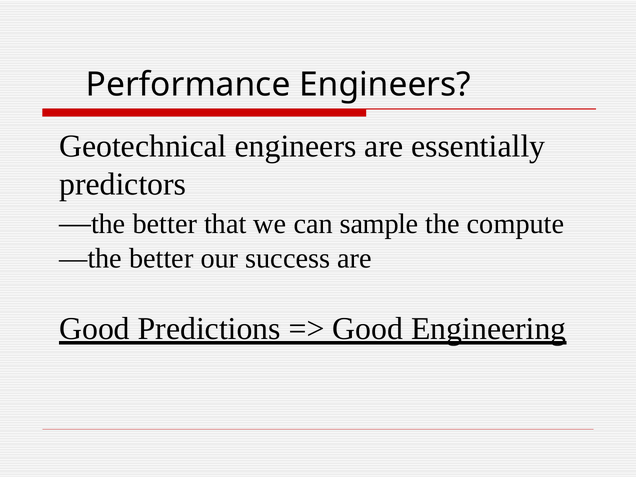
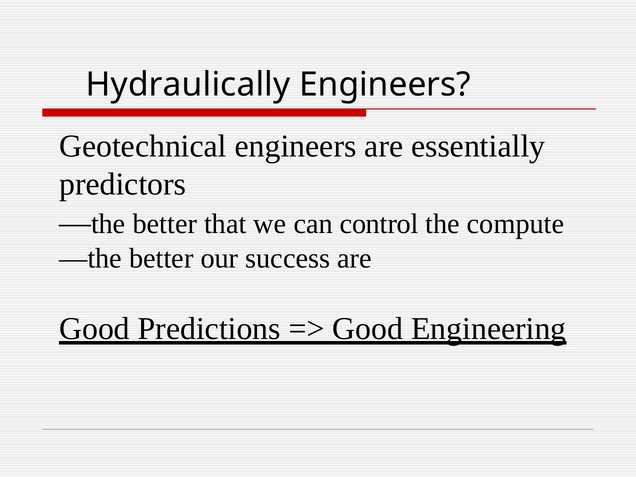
Performance: Performance -> Hydraulically
sample: sample -> control
